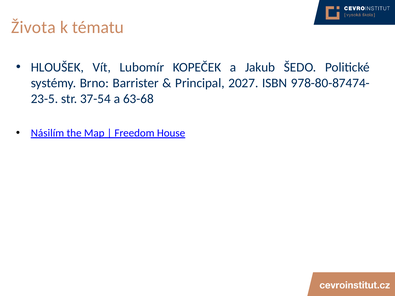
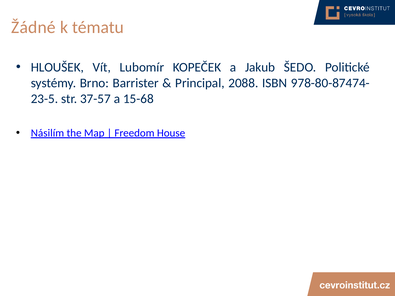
Života: Života -> Žádné
2027: 2027 -> 2088
37-54: 37-54 -> 37-57
63-68: 63-68 -> 15-68
